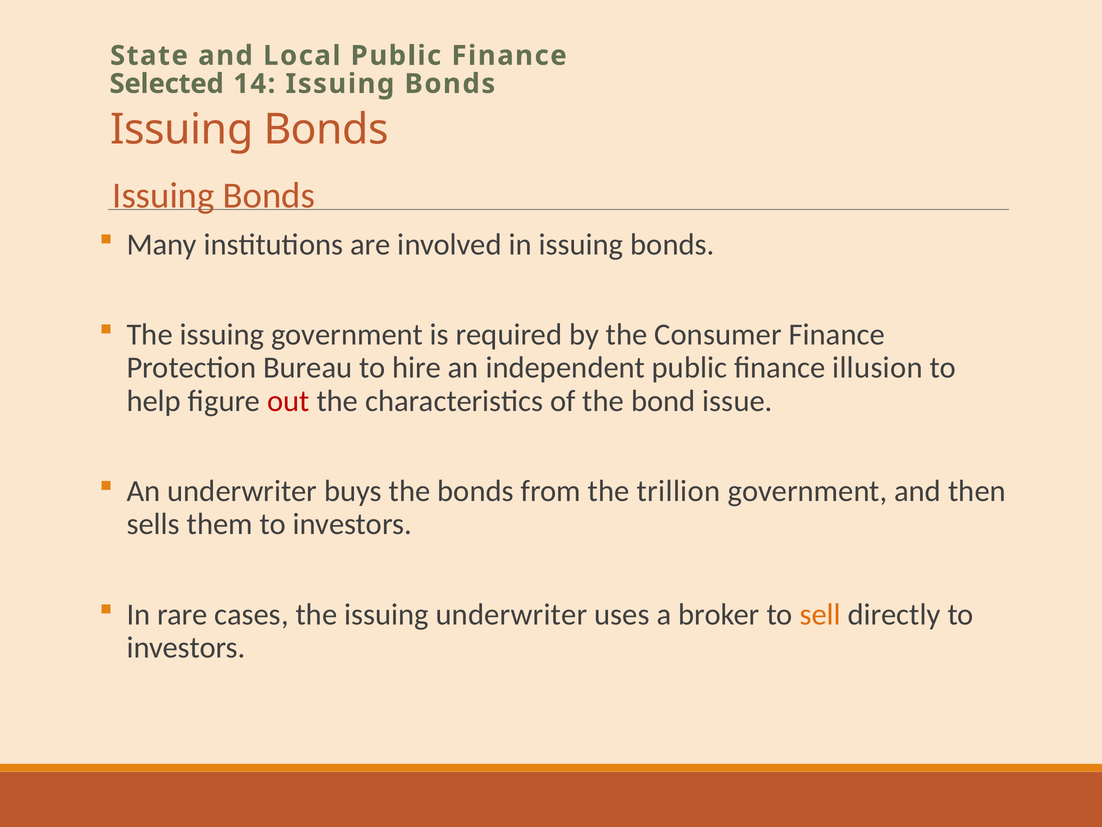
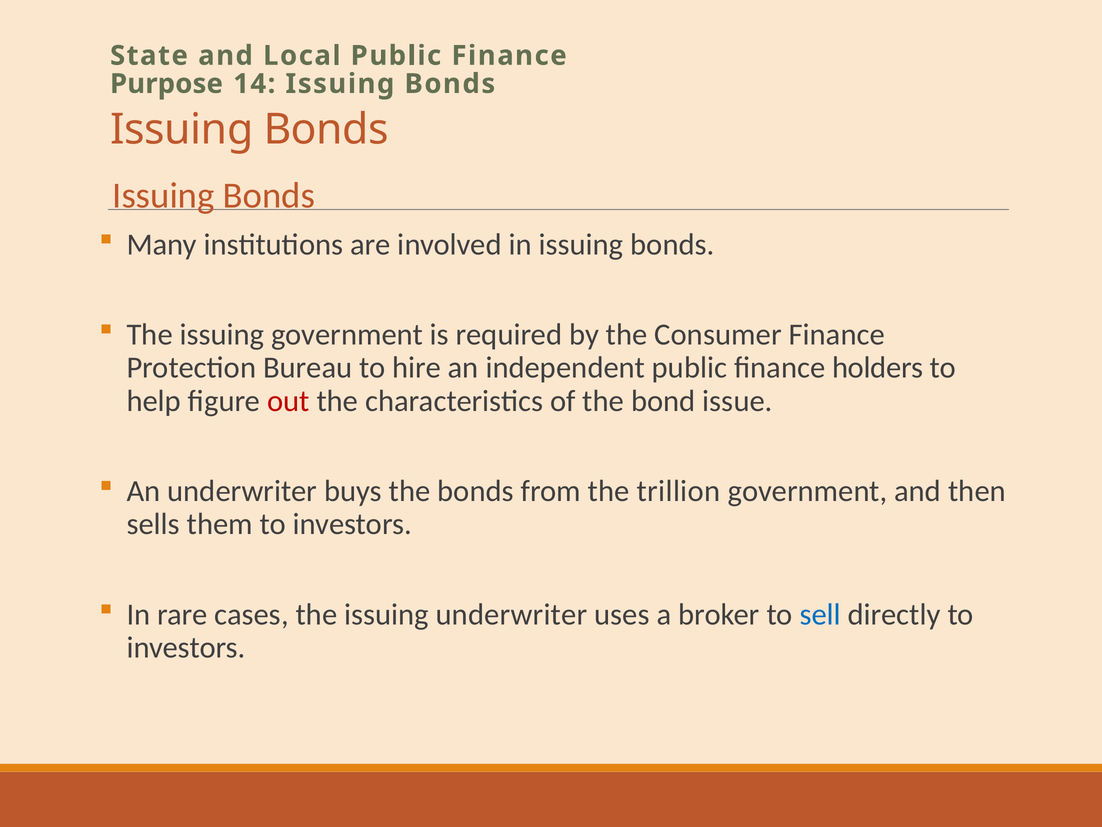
Selected: Selected -> Purpose
illusion: illusion -> holders
sell colour: orange -> blue
